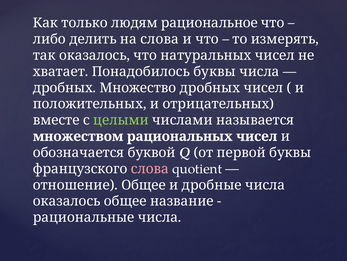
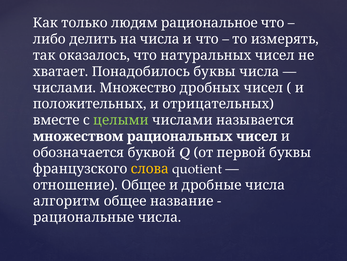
на слова: слова -> числа
дробных at (64, 88): дробных -> числами
слова at (150, 168) colour: pink -> yellow
оказалось at (67, 201): оказалось -> алгоритм
